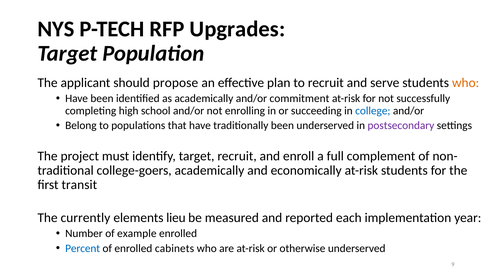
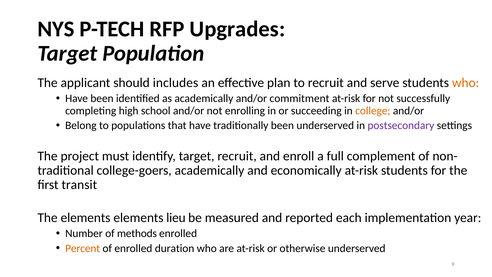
propose: propose -> includes
college colour: blue -> orange
The currently: currently -> elements
example: example -> methods
Percent colour: blue -> orange
cabinets: cabinets -> duration
